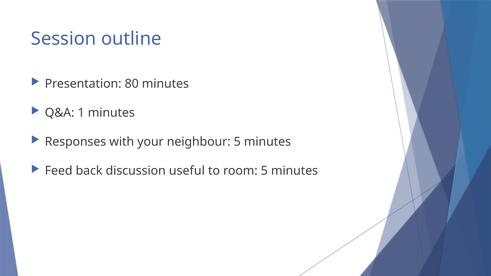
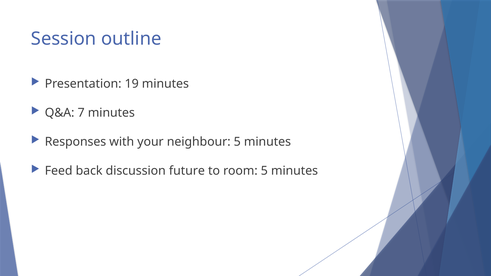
80: 80 -> 19
1: 1 -> 7
useful: useful -> future
